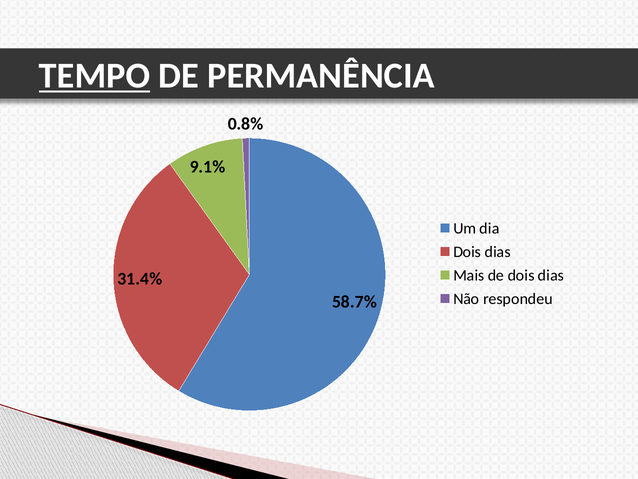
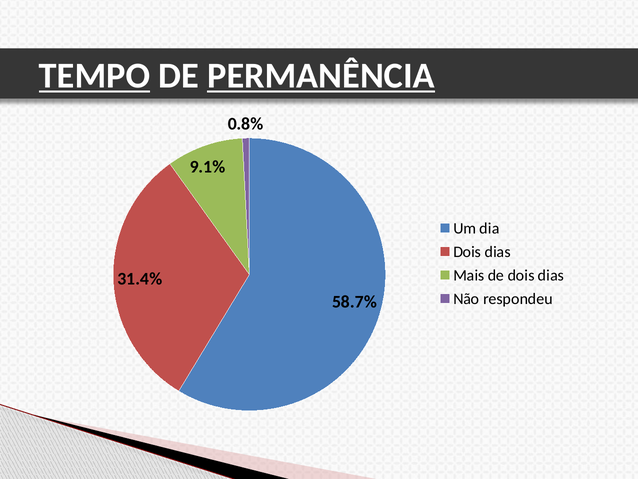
PERMANÊNCIA underline: none -> present
